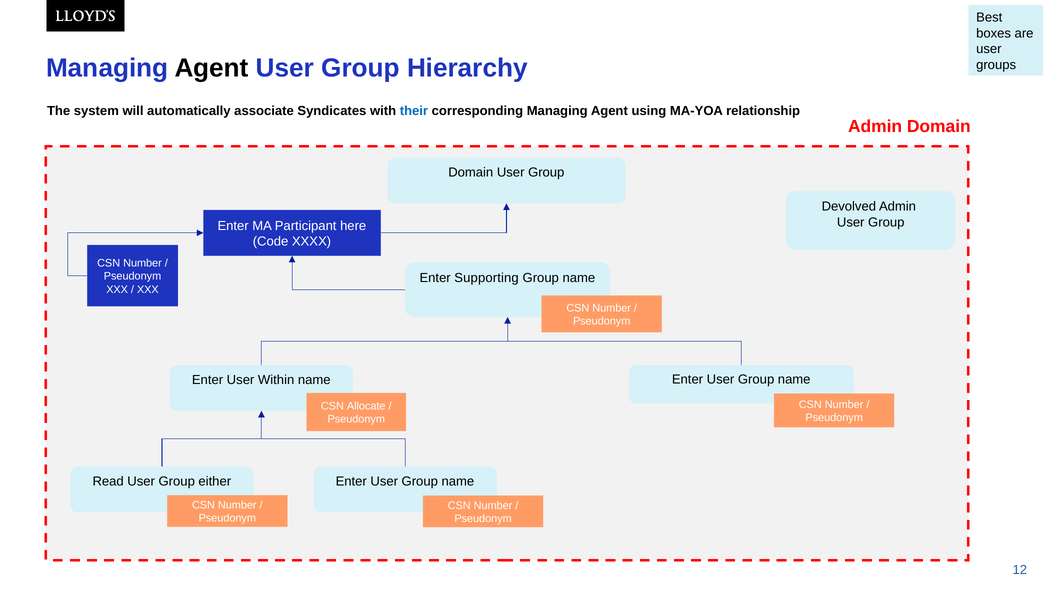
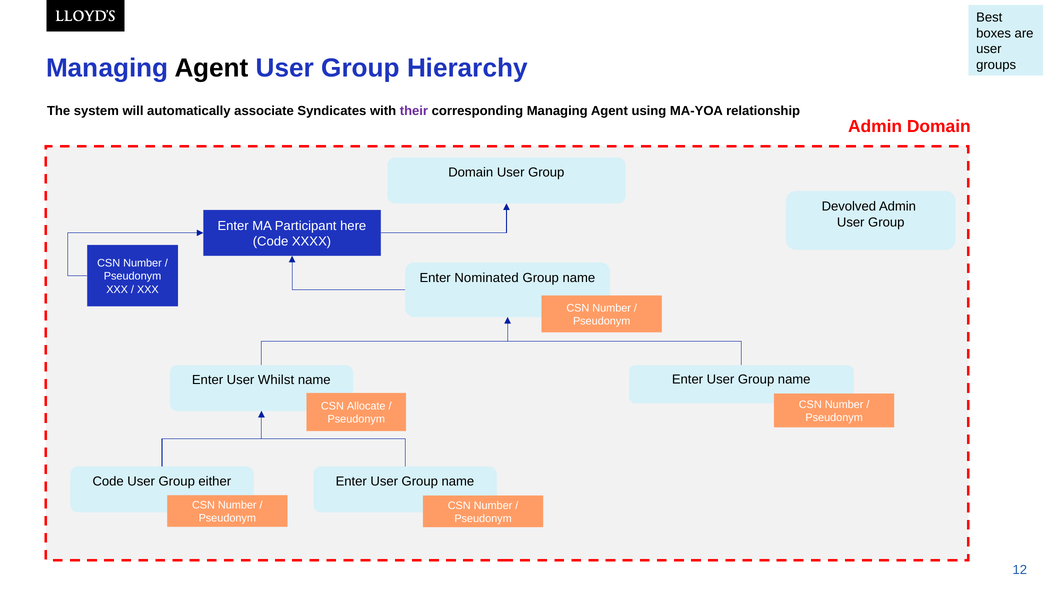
their colour: blue -> purple
Supporting: Supporting -> Nominated
Within: Within -> Whilst
Read at (108, 481): Read -> Code
